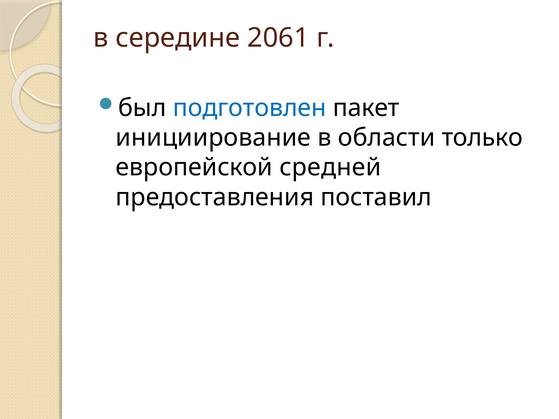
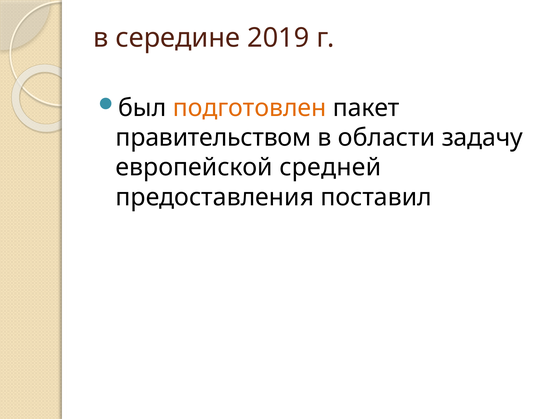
2061: 2061 -> 2019
подготовлен colour: blue -> orange
инициирование: инициирование -> правительством
только: только -> задачу
